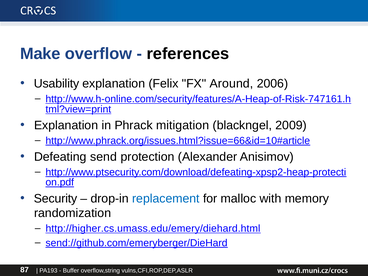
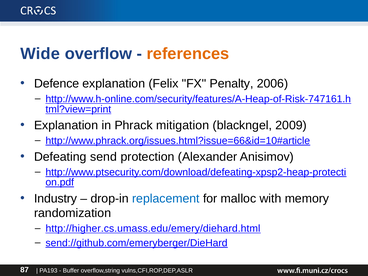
Make: Make -> Wide
references colour: black -> orange
Usability: Usability -> Defence
Around: Around -> Penalty
Security: Security -> Industry
